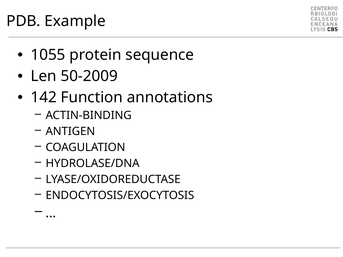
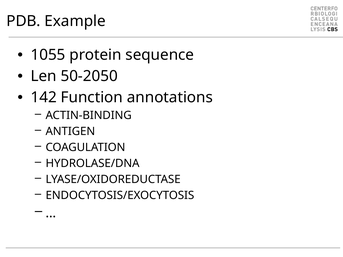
50-2009: 50-2009 -> 50-2050
